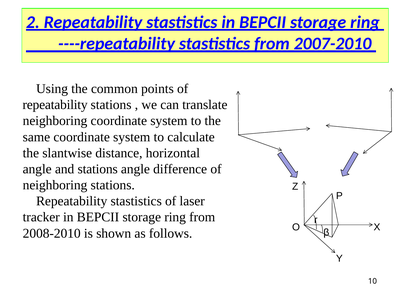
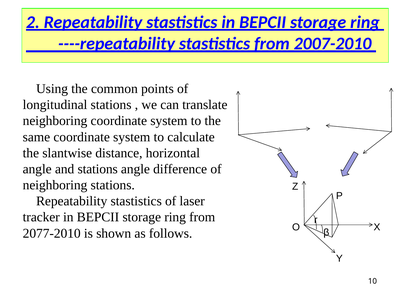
repeatability at (55, 105): repeatability -> longitudinal
2008-2010: 2008-2010 -> 2077-2010
